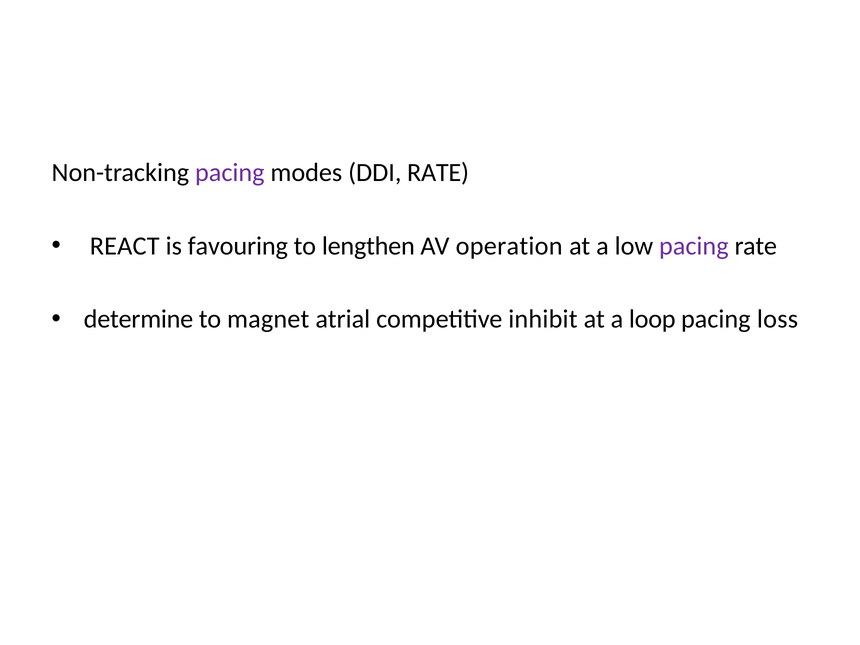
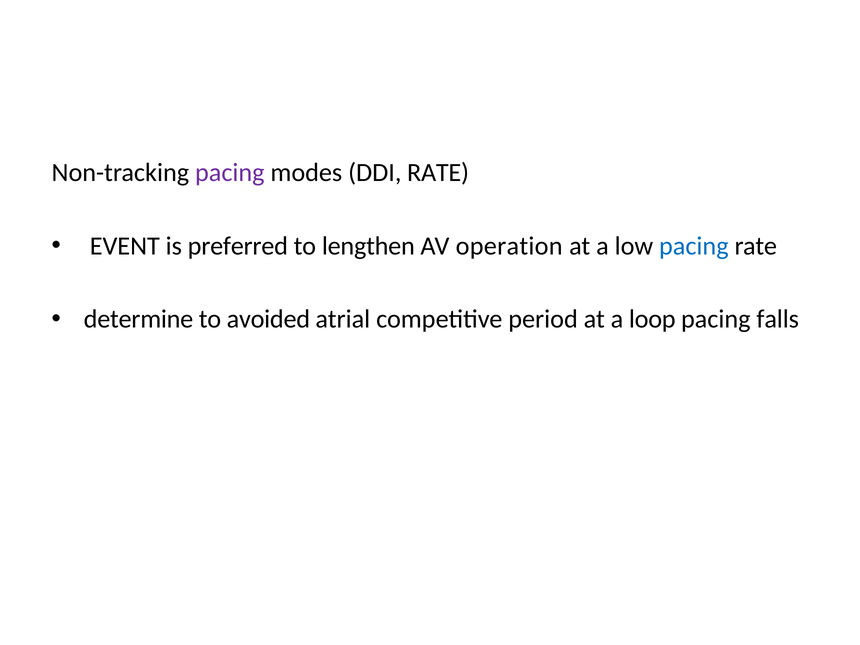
REACT: REACT -> EVENT
favouring: favouring -> preferred
pacing at (694, 246) colour: purple -> blue
magnet: magnet -> avoided
inhibit: inhibit -> period
loss: loss -> falls
